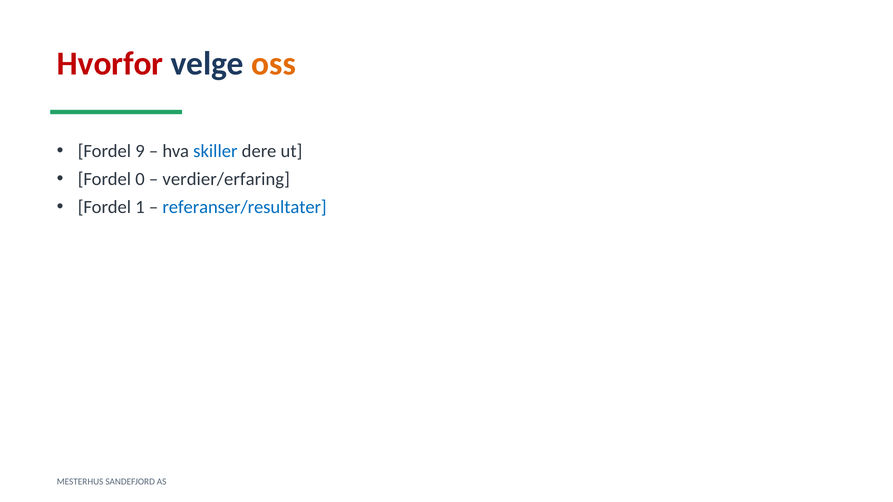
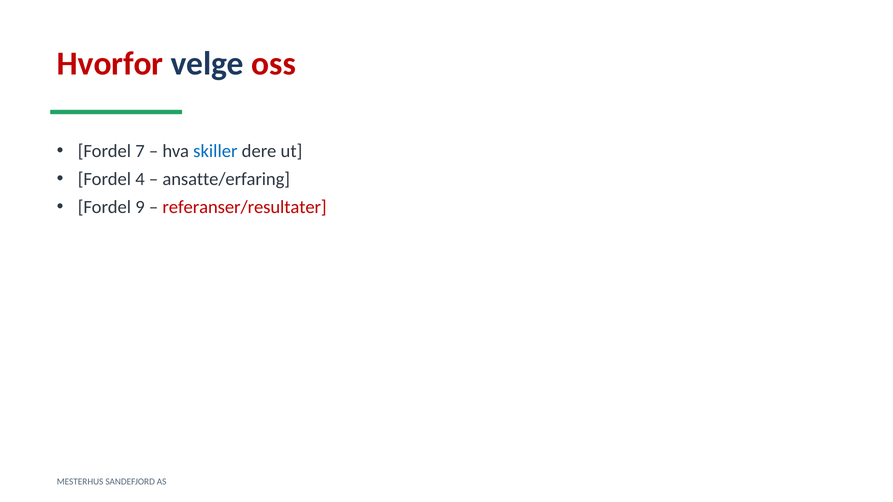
oss colour: orange -> red
9: 9 -> 7
0: 0 -> 4
verdier/erfaring: verdier/erfaring -> ansatte/erfaring
1: 1 -> 9
referanser/resultater colour: blue -> red
